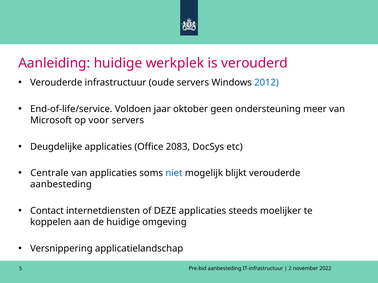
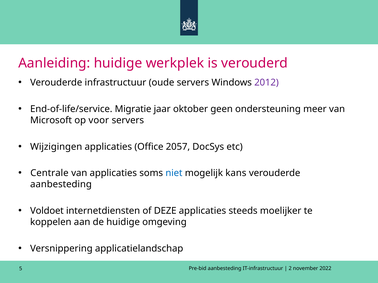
2012 colour: blue -> purple
Voldoen: Voldoen -> Migratie
Deugdelijke: Deugdelijke -> Wijzigingen
2083: 2083 -> 2057
blijkt: blijkt -> kans
Contact: Contact -> Voldoet
